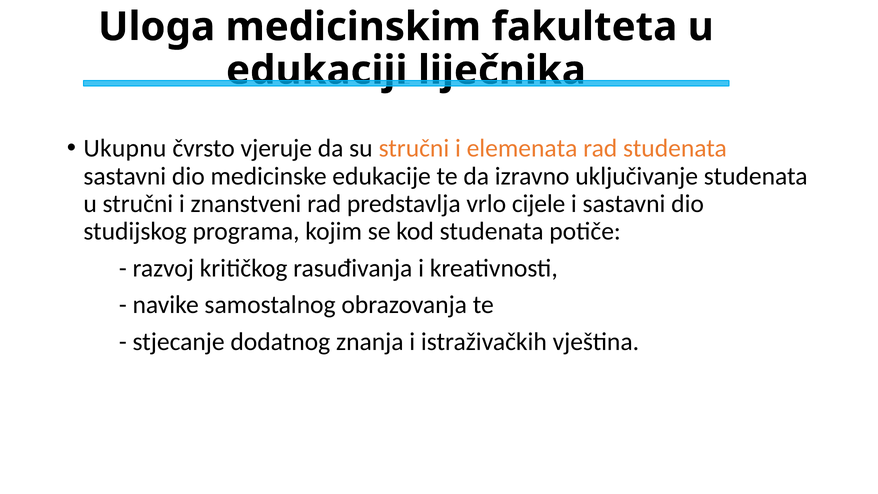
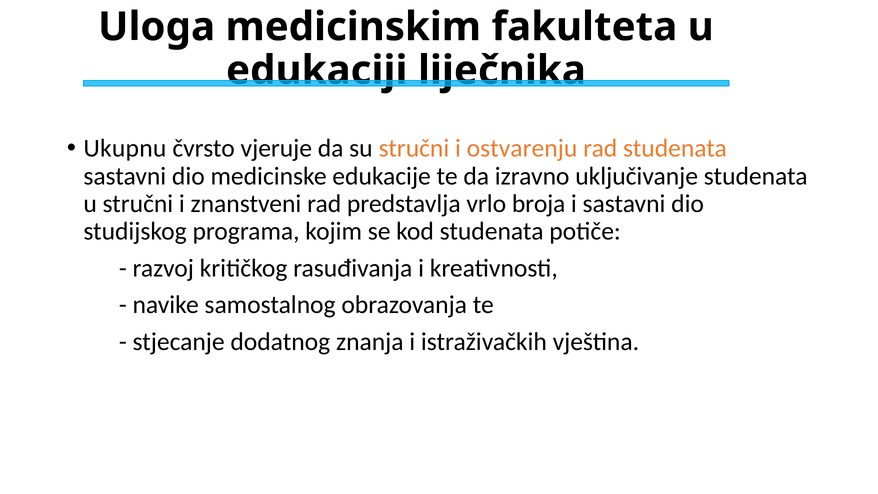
elemenata: elemenata -> ostvarenju
cijele: cijele -> broja
